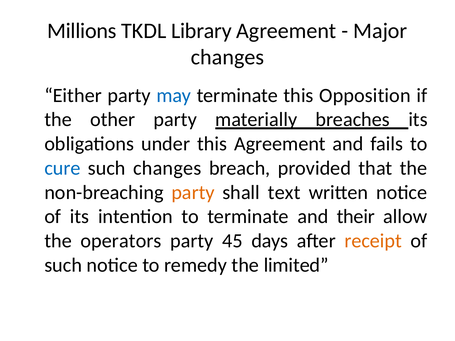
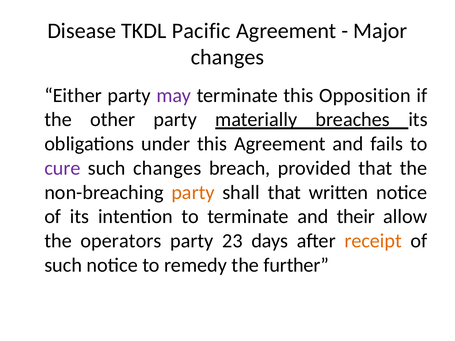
Millions: Millions -> Disease
Library: Library -> Pacific
may colour: blue -> purple
cure colour: blue -> purple
shall text: text -> that
45: 45 -> 23
limited: limited -> further
